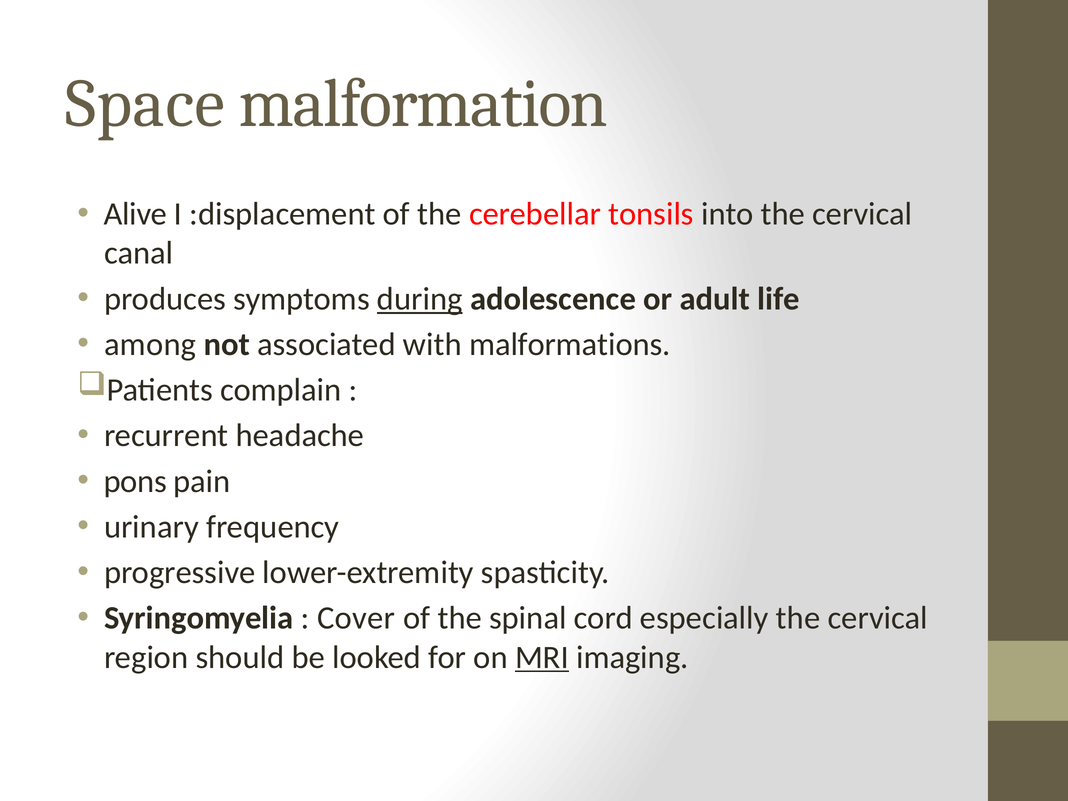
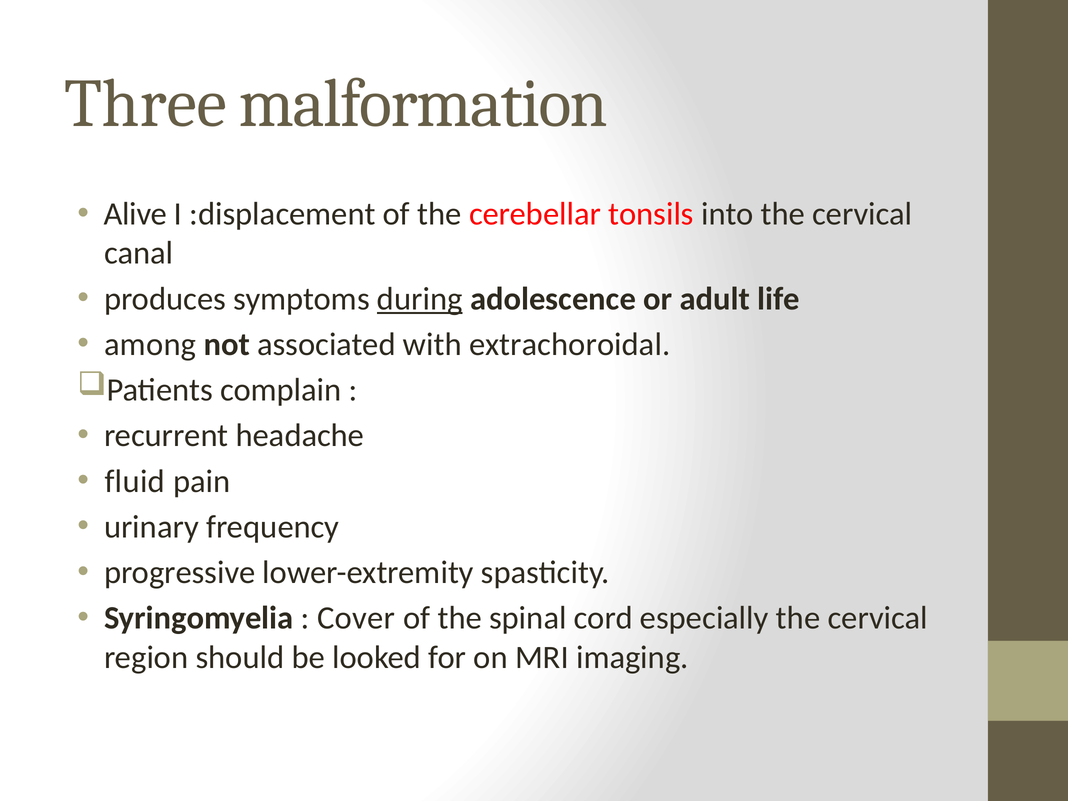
Space: Space -> Three
malformations: malformations -> extrachoroidal
pons: pons -> fluid
MRI underline: present -> none
